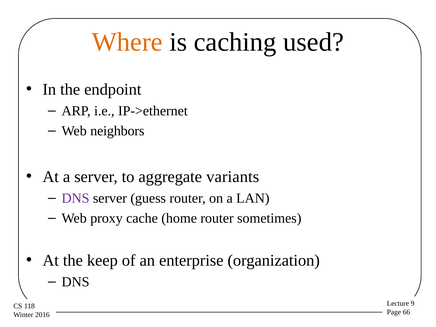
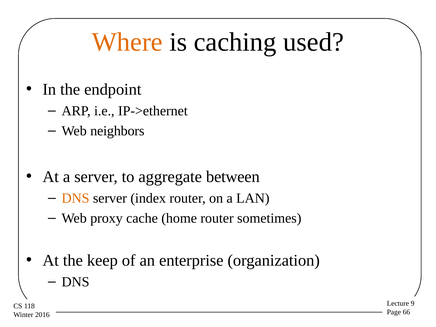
variants: variants -> between
DNS at (76, 198) colour: purple -> orange
guess: guess -> index
